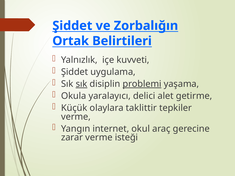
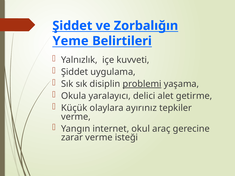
Ortak: Ortak -> Yeme
sık at (81, 84) underline: present -> none
taklittir: taklittir -> ayırınız
